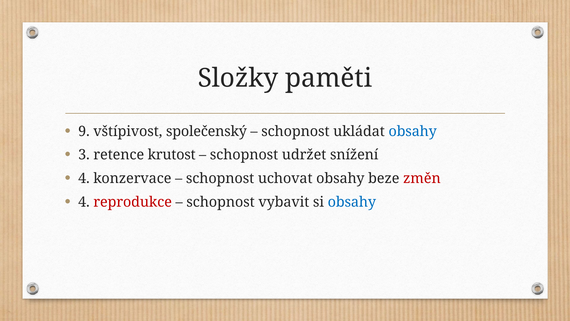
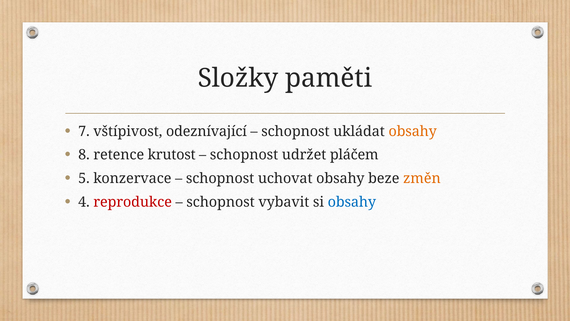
9: 9 -> 7
společenský: společenský -> odeznívající
obsahy at (413, 131) colour: blue -> orange
3: 3 -> 8
snížení: snížení -> pláčem
4 at (84, 178): 4 -> 5
změn colour: red -> orange
